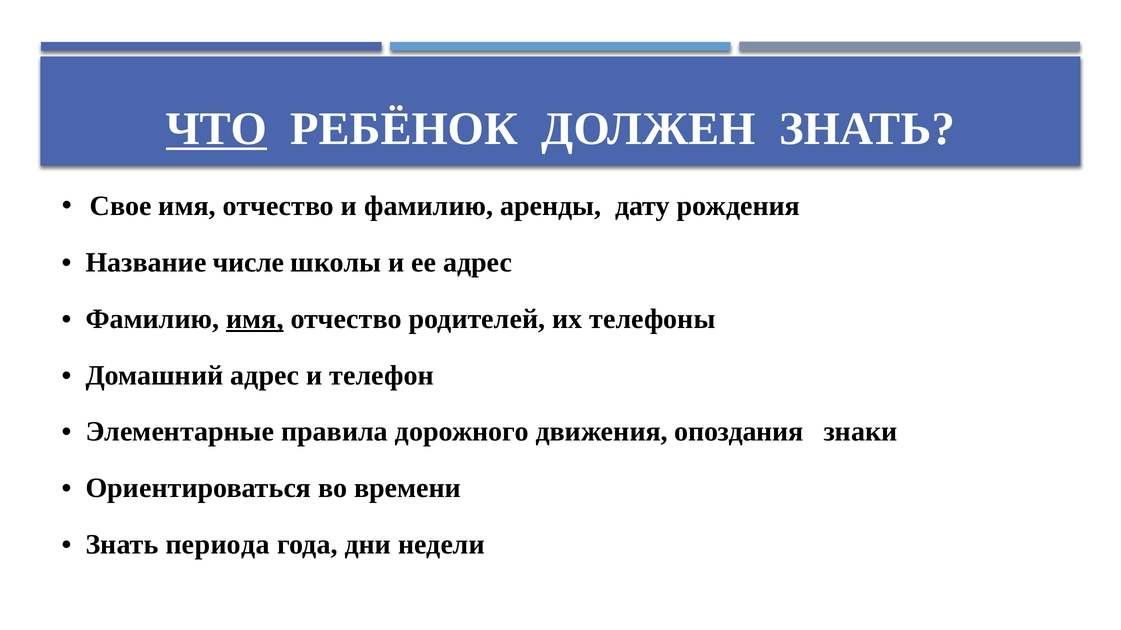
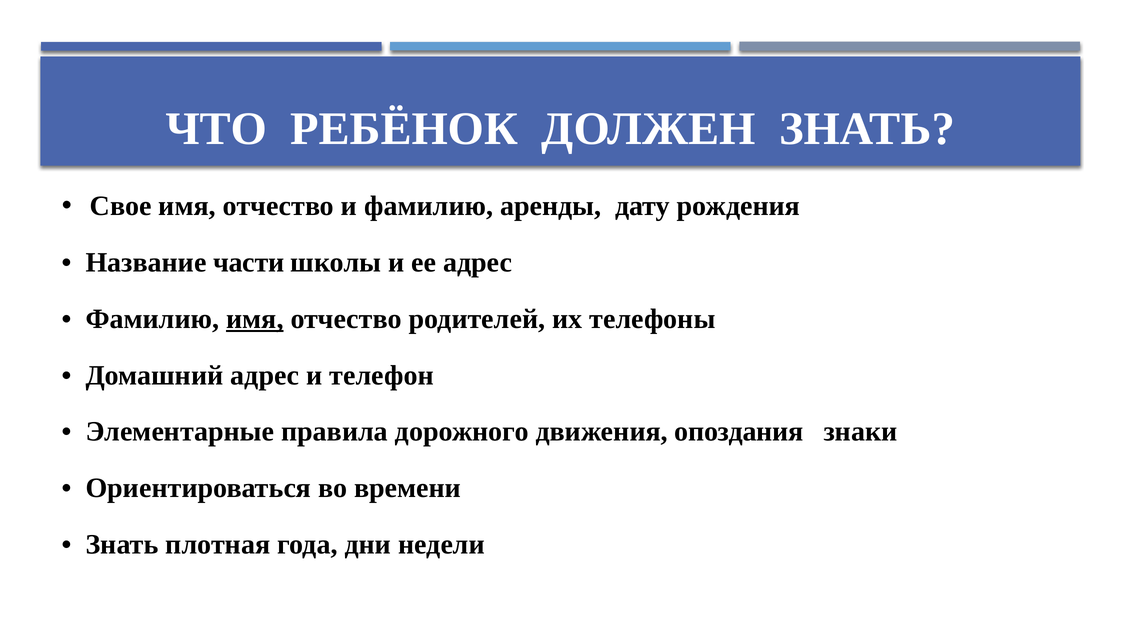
ЧТО underline: present -> none
числе: числе -> части
периода: периода -> плотная
